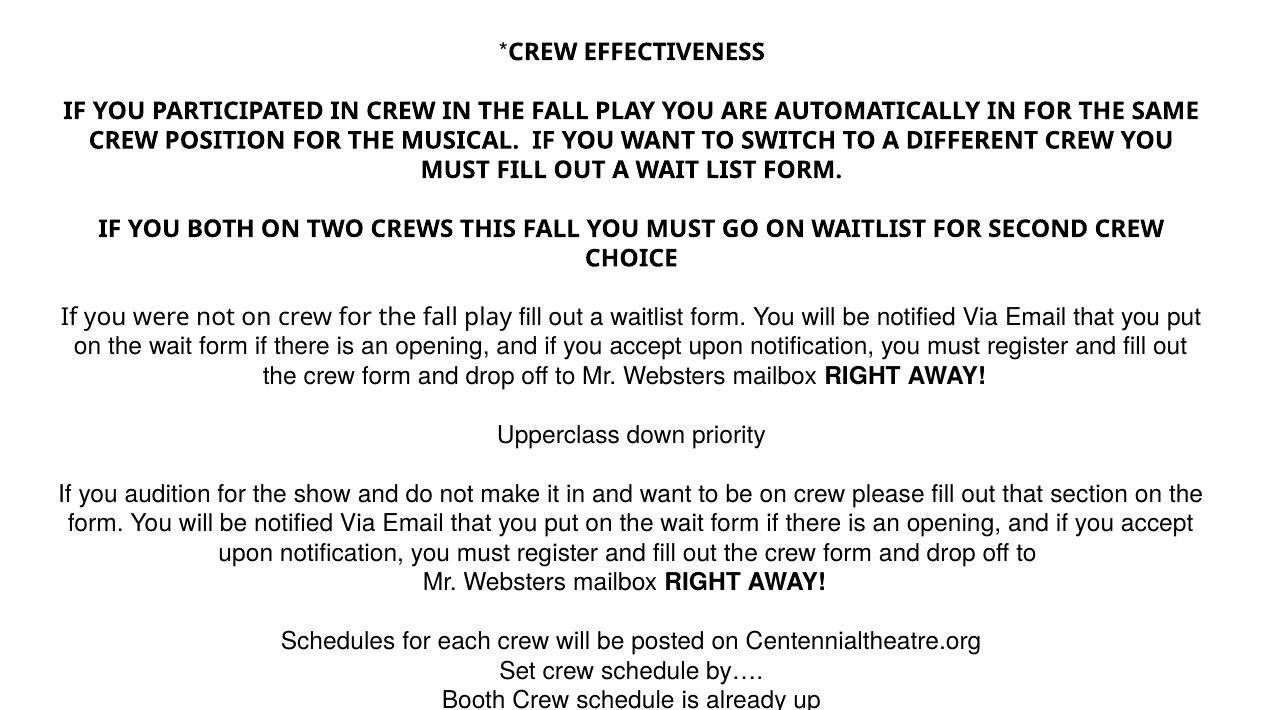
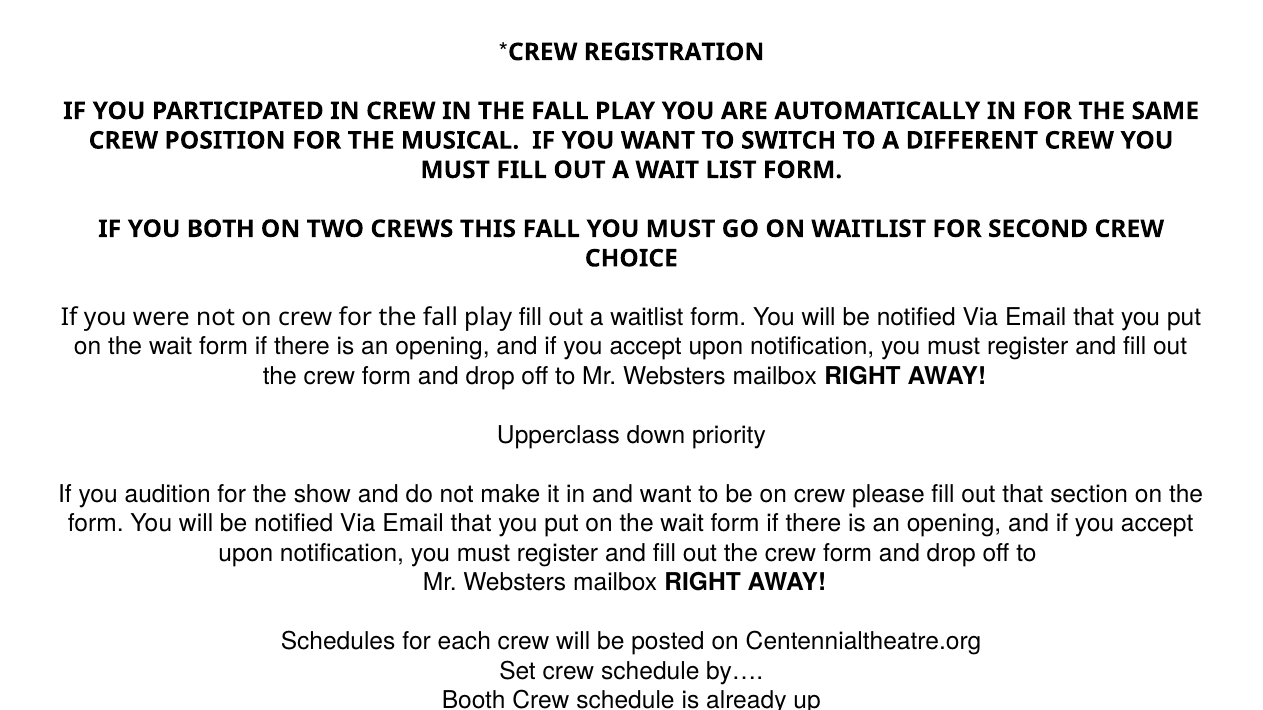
EFFECTIVENESS: EFFECTIVENESS -> REGISTRATION
